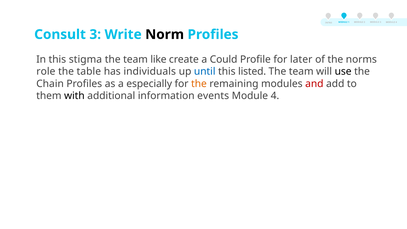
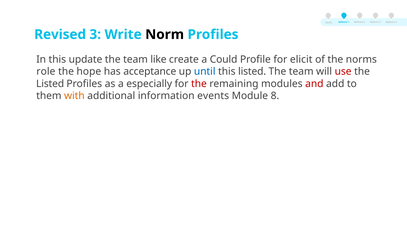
Consult: Consult -> Revised
stigma: stigma -> update
later: later -> elicit
table: table -> hope
individuals: individuals -> acceptance
use colour: black -> red
Chain at (50, 84): Chain -> Listed
the at (199, 84) colour: orange -> red
with colour: black -> orange
4 at (275, 96): 4 -> 8
